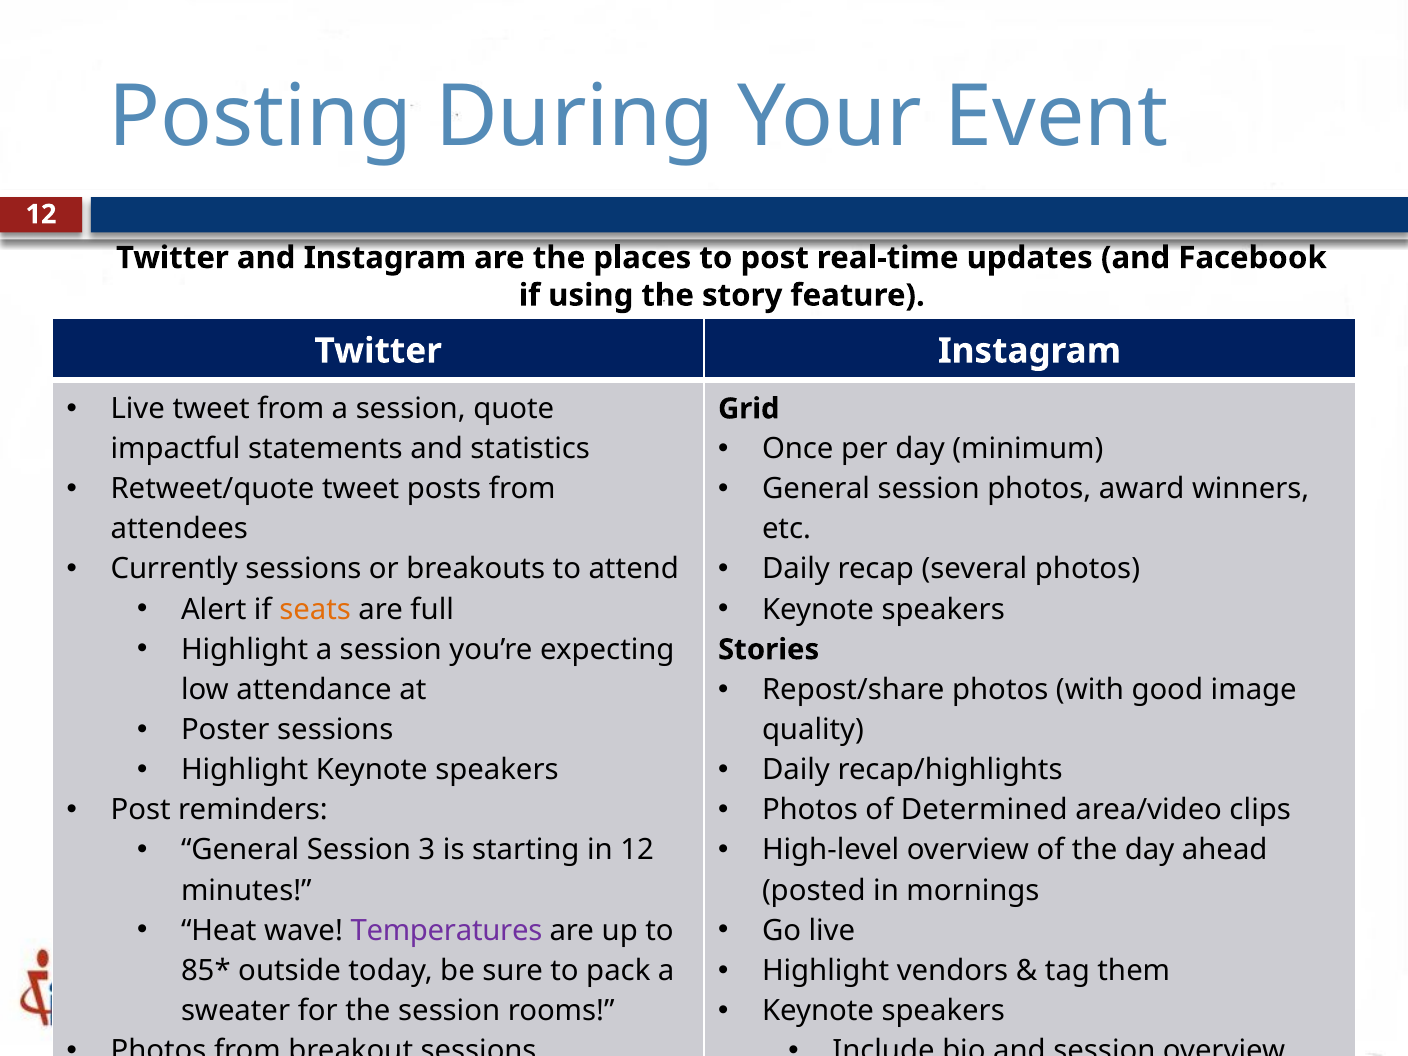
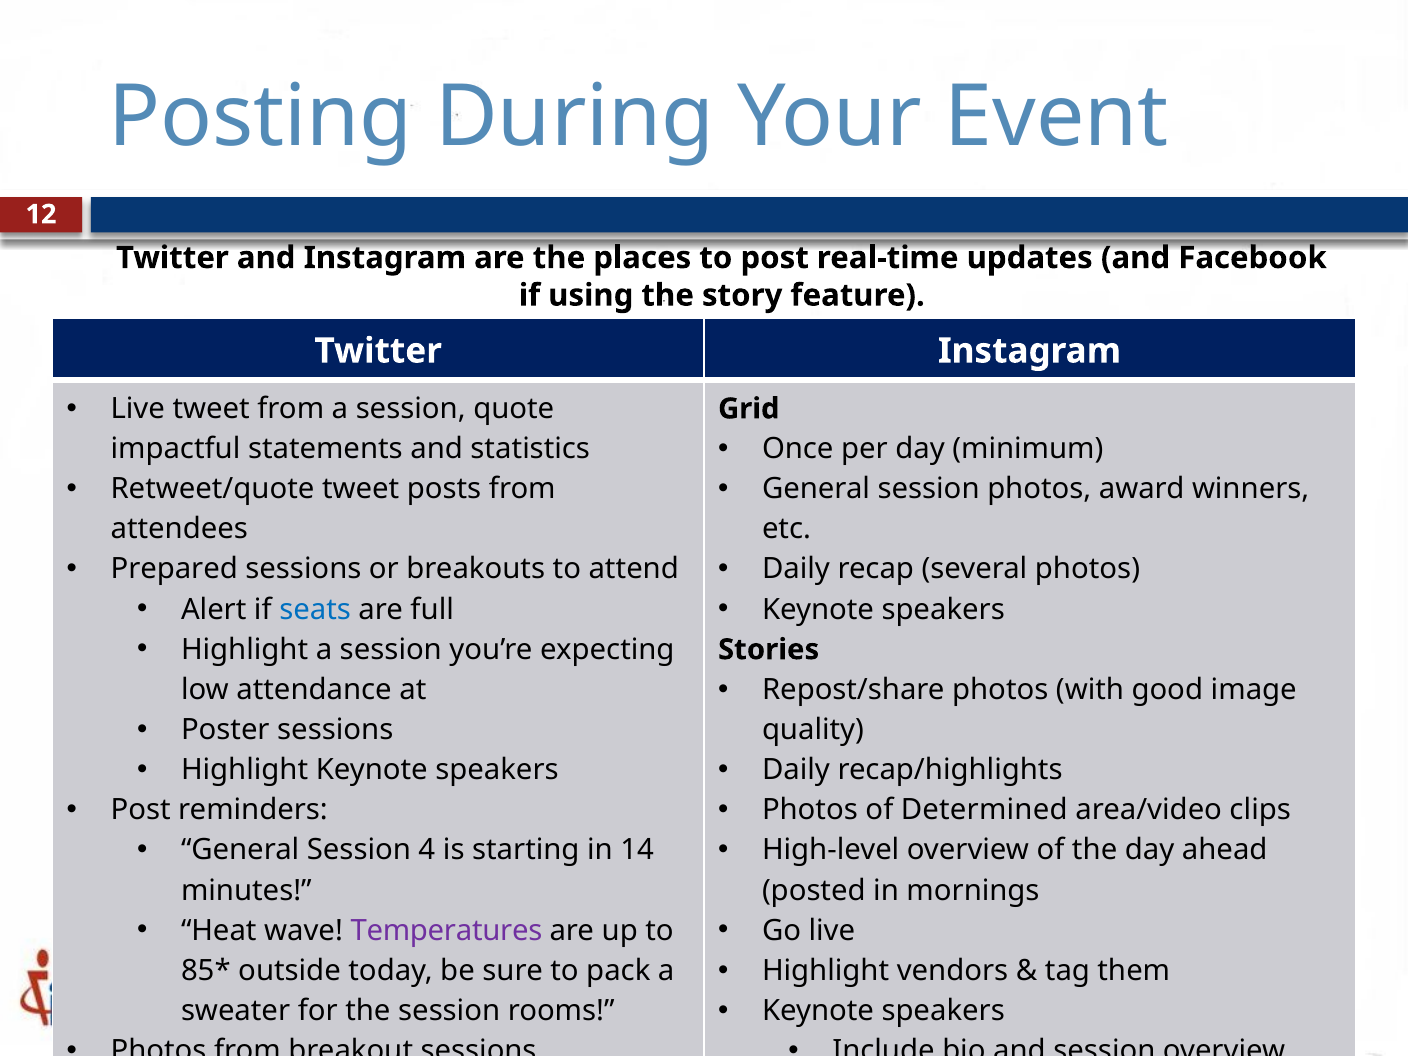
Currently: Currently -> Prepared
seats colour: orange -> blue
3: 3 -> 4
in 12: 12 -> 14
